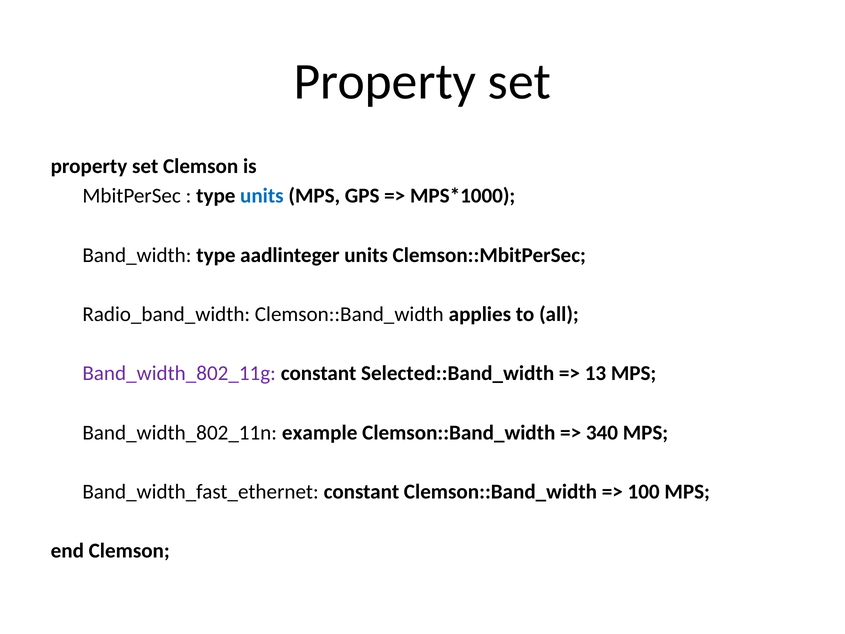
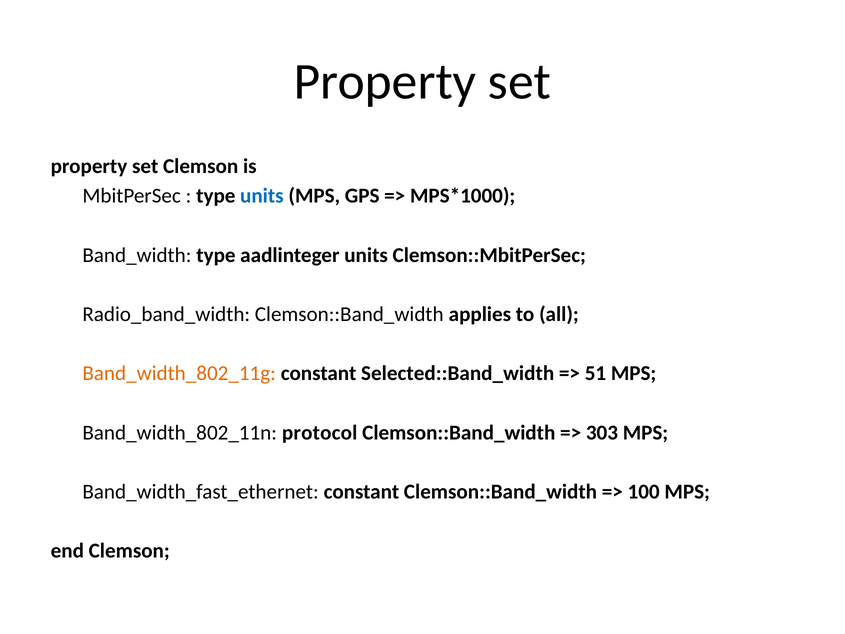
Band_width_802_11g colour: purple -> orange
13: 13 -> 51
example: example -> protocol
340: 340 -> 303
